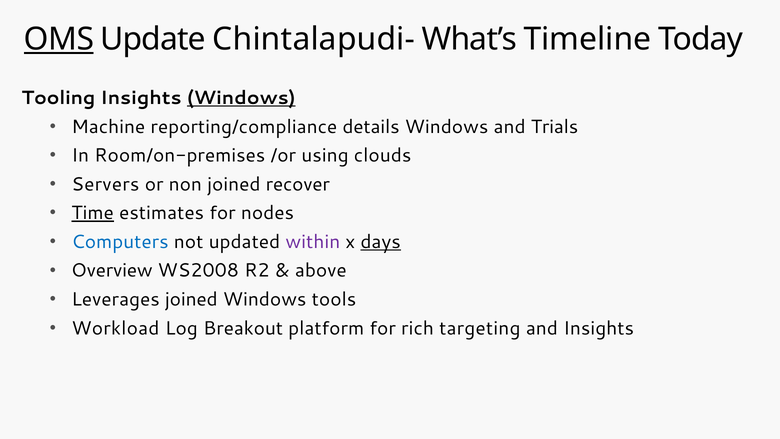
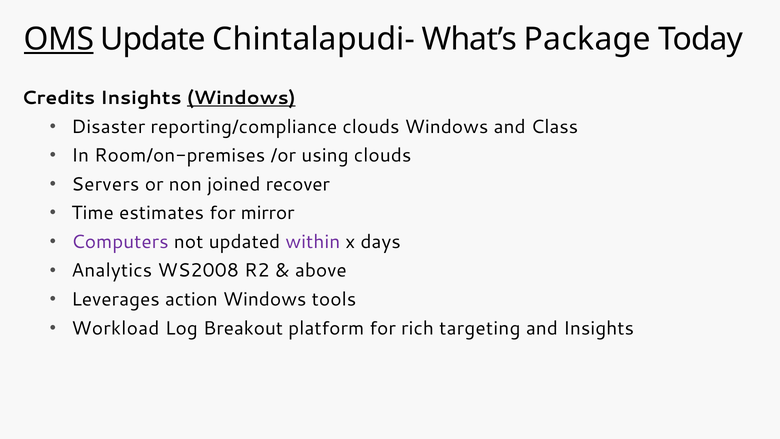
Timeline: Timeline -> Package
Tooling: Tooling -> Credits
Machine: Machine -> Disaster
reporting/compliance details: details -> clouds
Trials: Trials -> Class
Time underline: present -> none
nodes: nodes -> mirror
Computers colour: blue -> purple
days underline: present -> none
Overview: Overview -> Analytics
Leverages joined: joined -> action
